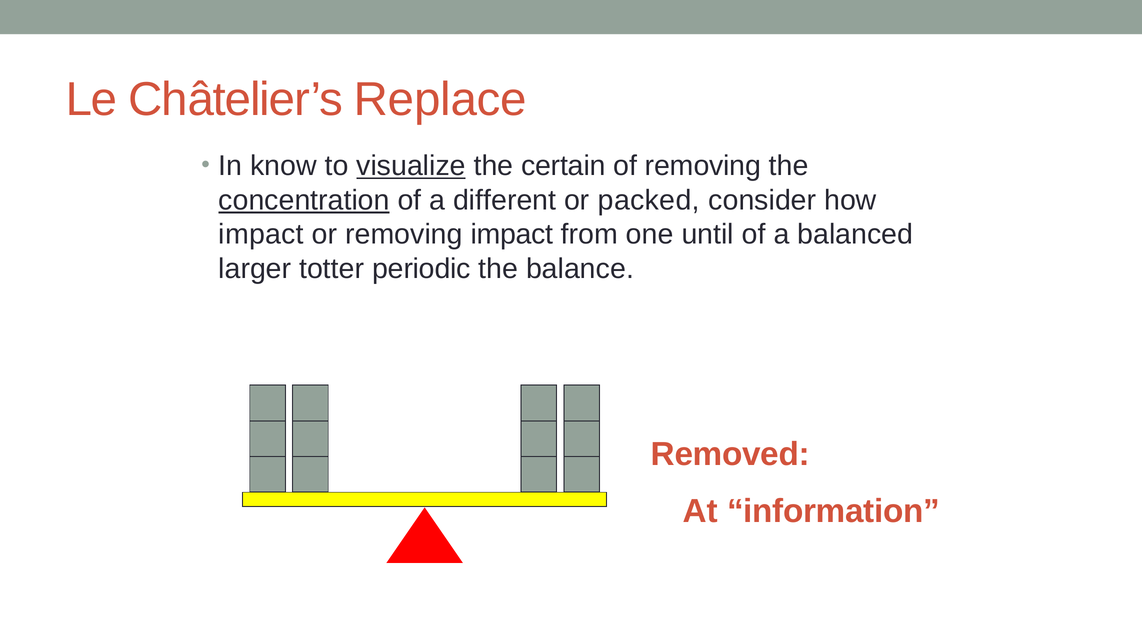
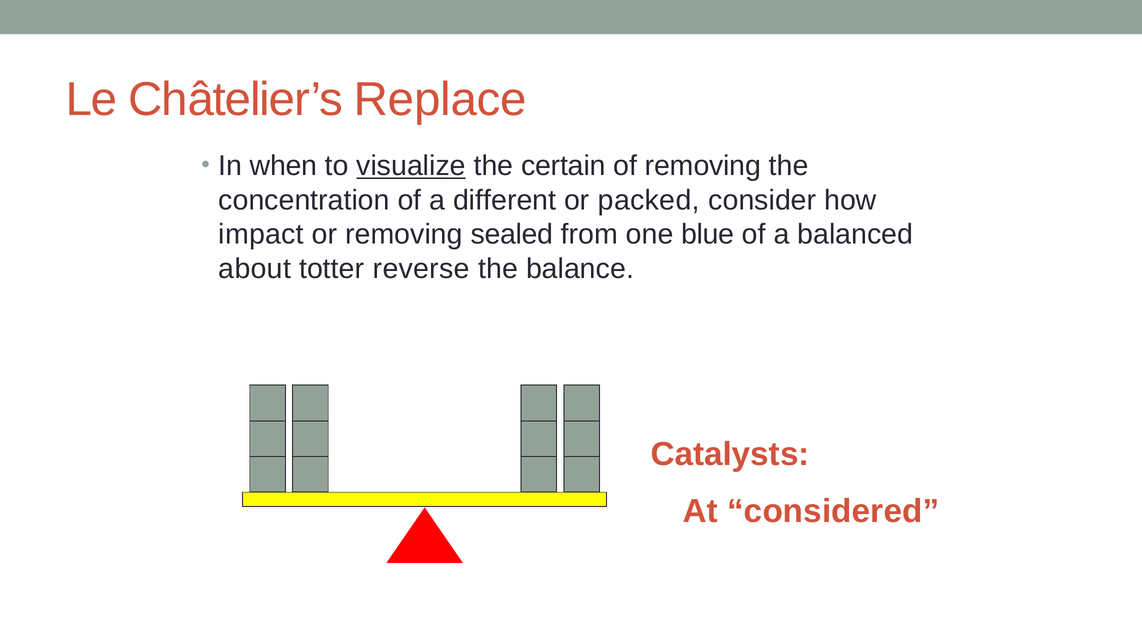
know: know -> when
concentration underline: present -> none
removing impact: impact -> sealed
until: until -> blue
larger: larger -> about
periodic: periodic -> reverse
Removed: Removed -> Catalysts
information: information -> considered
